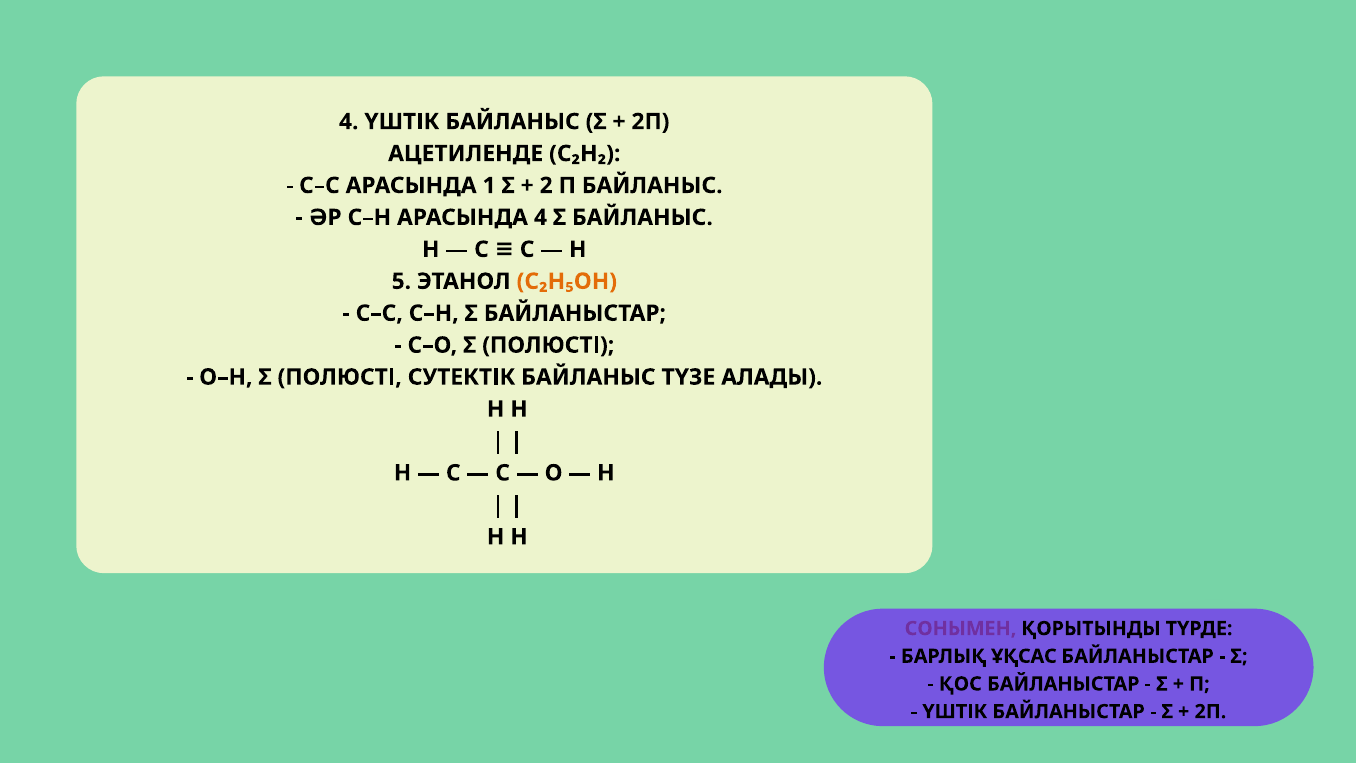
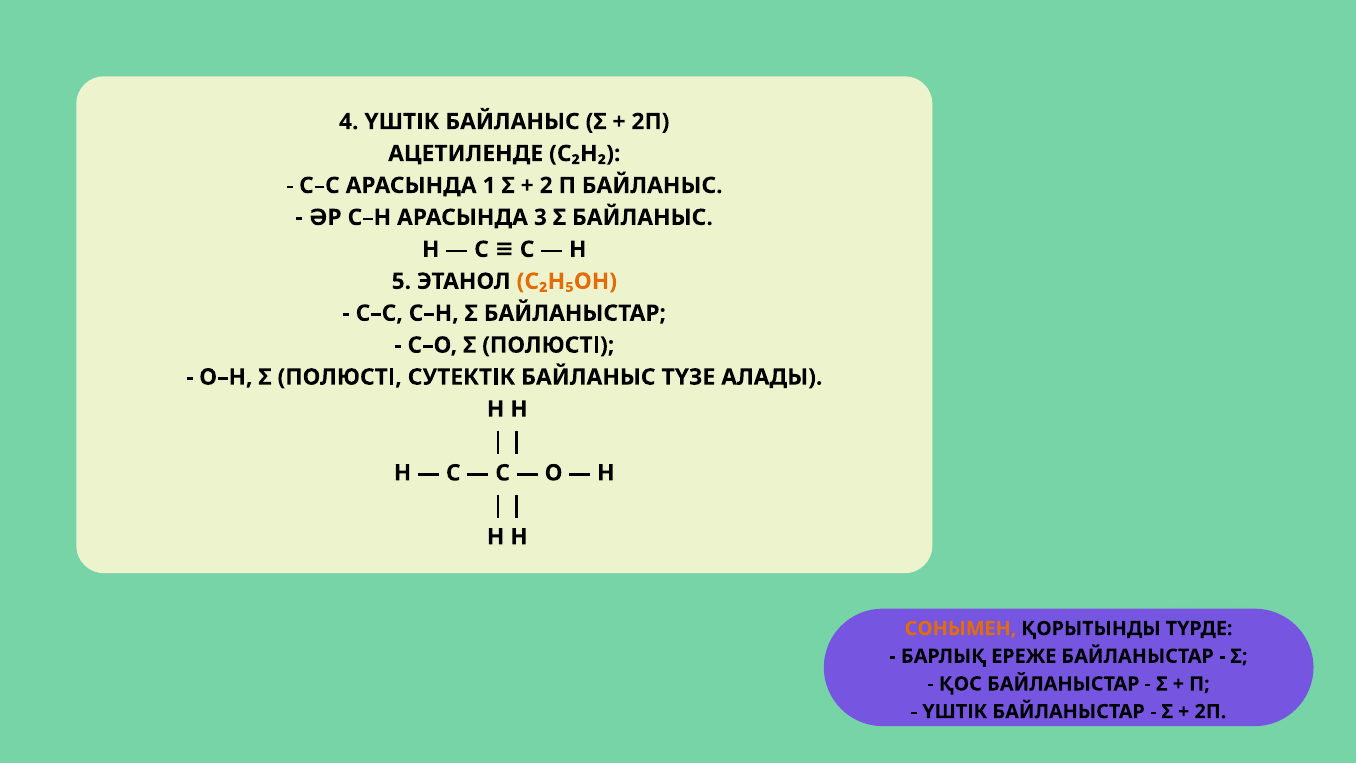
АРАСЫНДА 4: 4 -> 3
СОНЫМЕН colour: purple -> orange
ҰҚСАС: ҰҚСАС -> ЕРЕЖЕ
